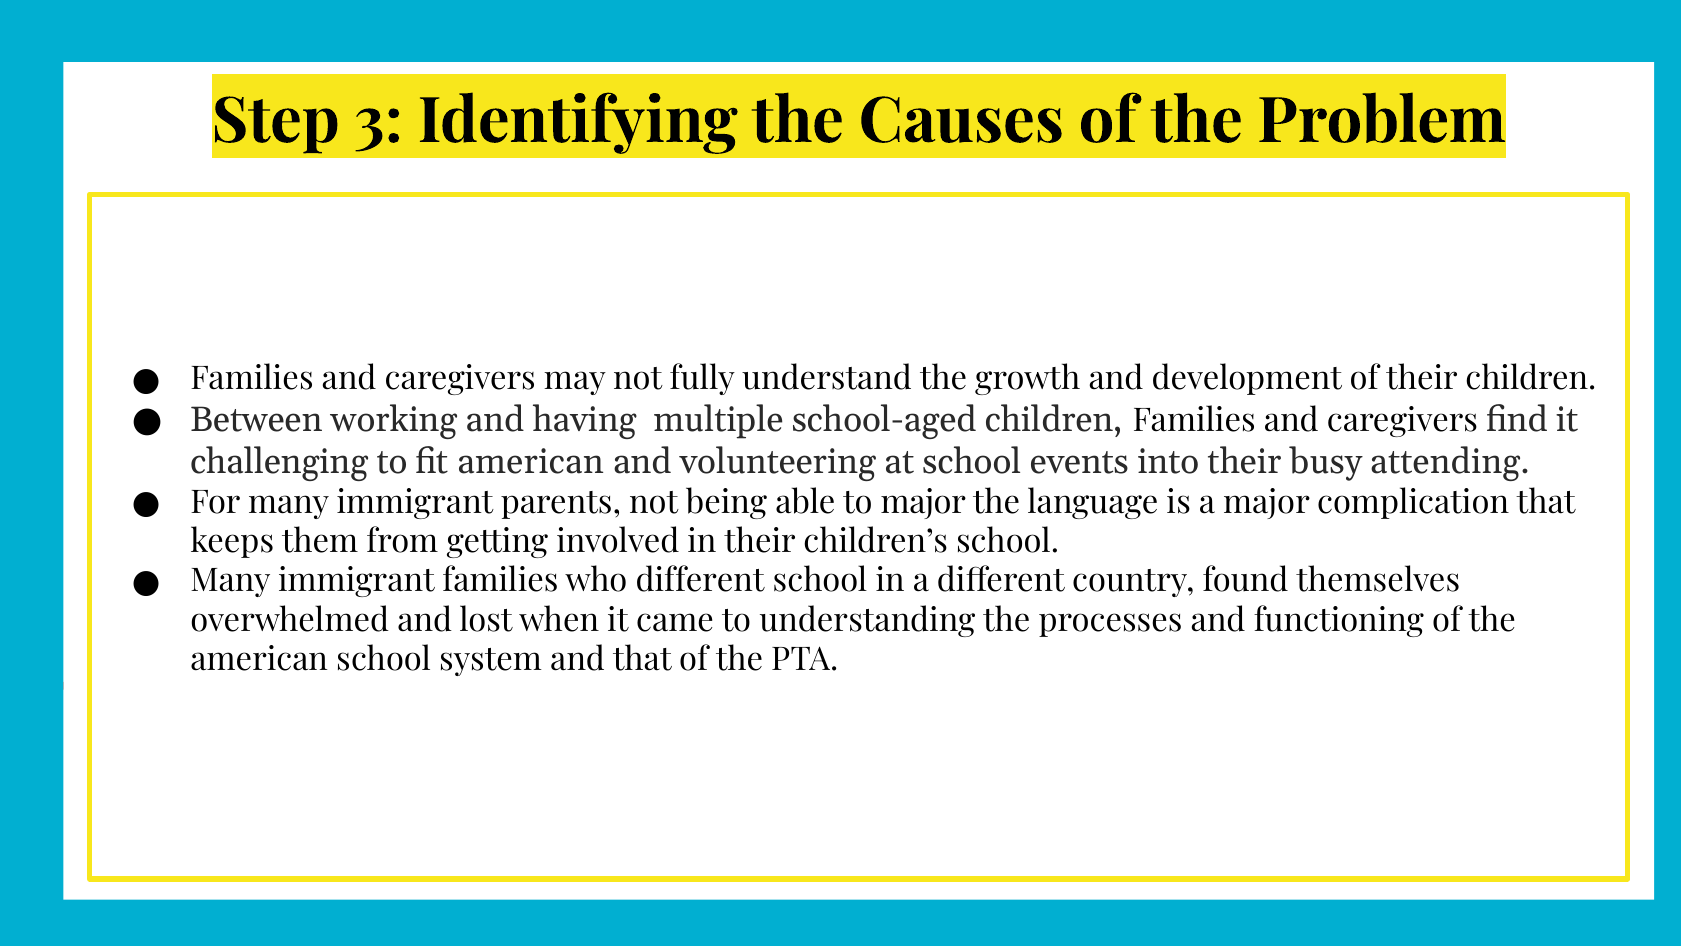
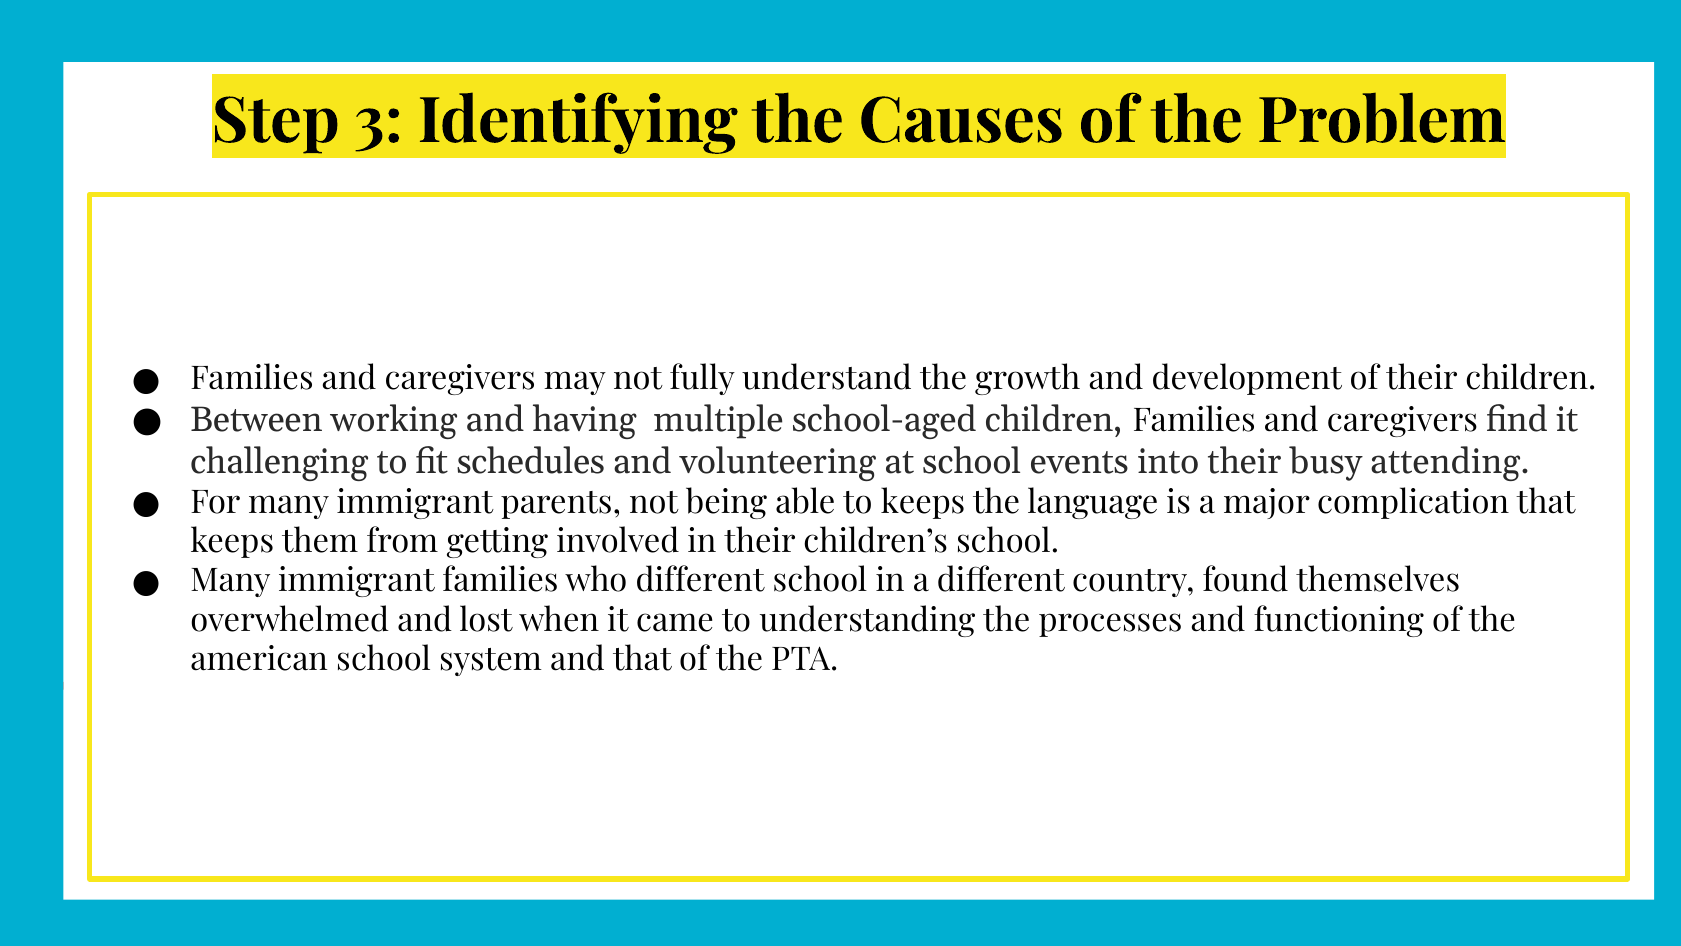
fit american: american -> schedules
to major: major -> keeps
